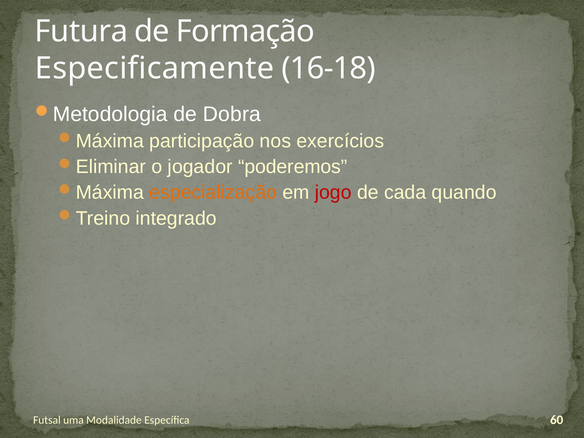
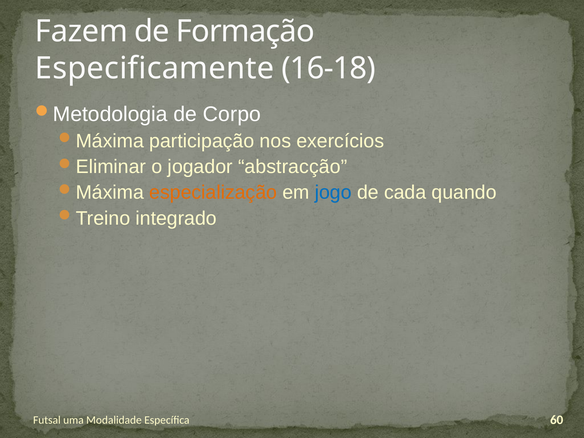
Futura: Futura -> Fazem
Dobra: Dobra -> Corpo
poderemos: poderemos -> abstracção
jogo colour: red -> blue
